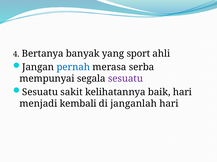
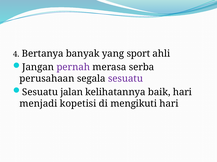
pernah colour: blue -> purple
mempunyai: mempunyai -> perusahaan
sakit: sakit -> jalan
kembali: kembali -> kopetisi
janganlah: janganlah -> mengikuti
